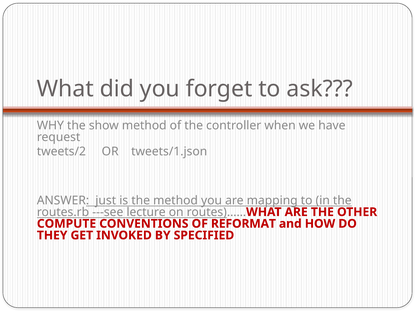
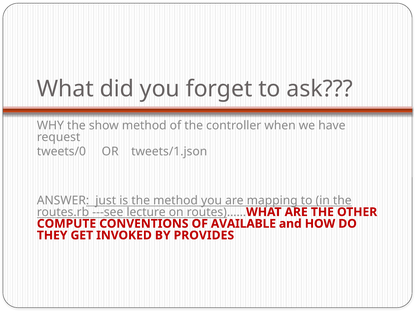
tweets/2: tweets/2 -> tweets/0
REFORMAT: REFORMAT -> AVAILABLE
SPECIFIED: SPECIFIED -> PROVIDES
